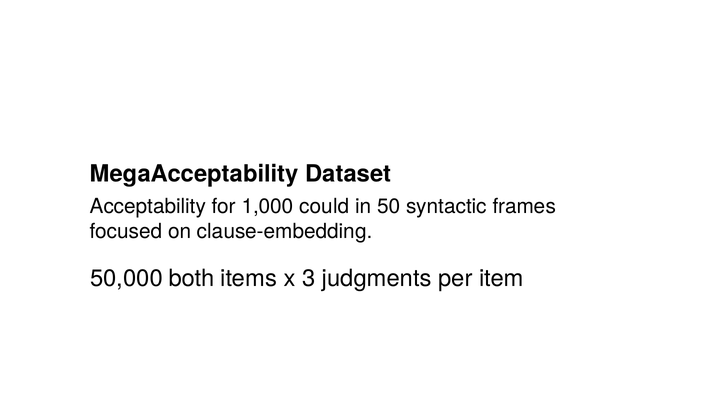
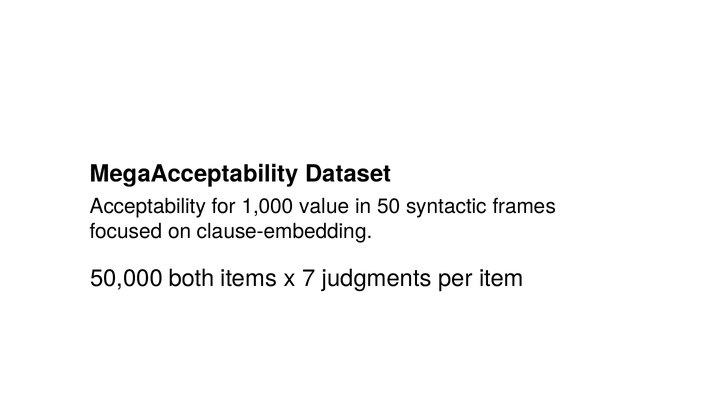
could: could -> value
3: 3 -> 7
